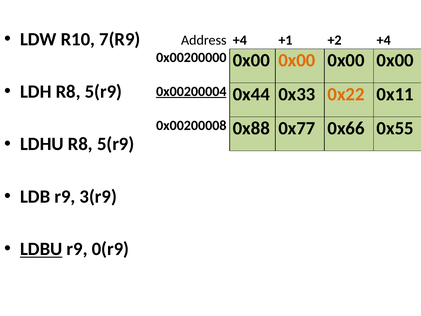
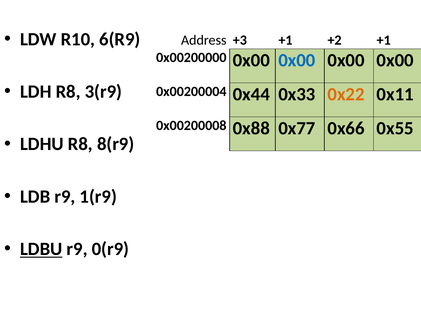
7(R9: 7(R9 -> 6(R9
Address +4: +4 -> +3
+2 +4: +4 -> +1
0x00 at (297, 60) colour: orange -> blue
LDH R8 5(r9: 5(r9 -> 3(r9
0x00200004 underline: present -> none
LDHU R8 5(r9: 5(r9 -> 8(r9
3(r9: 3(r9 -> 1(r9
